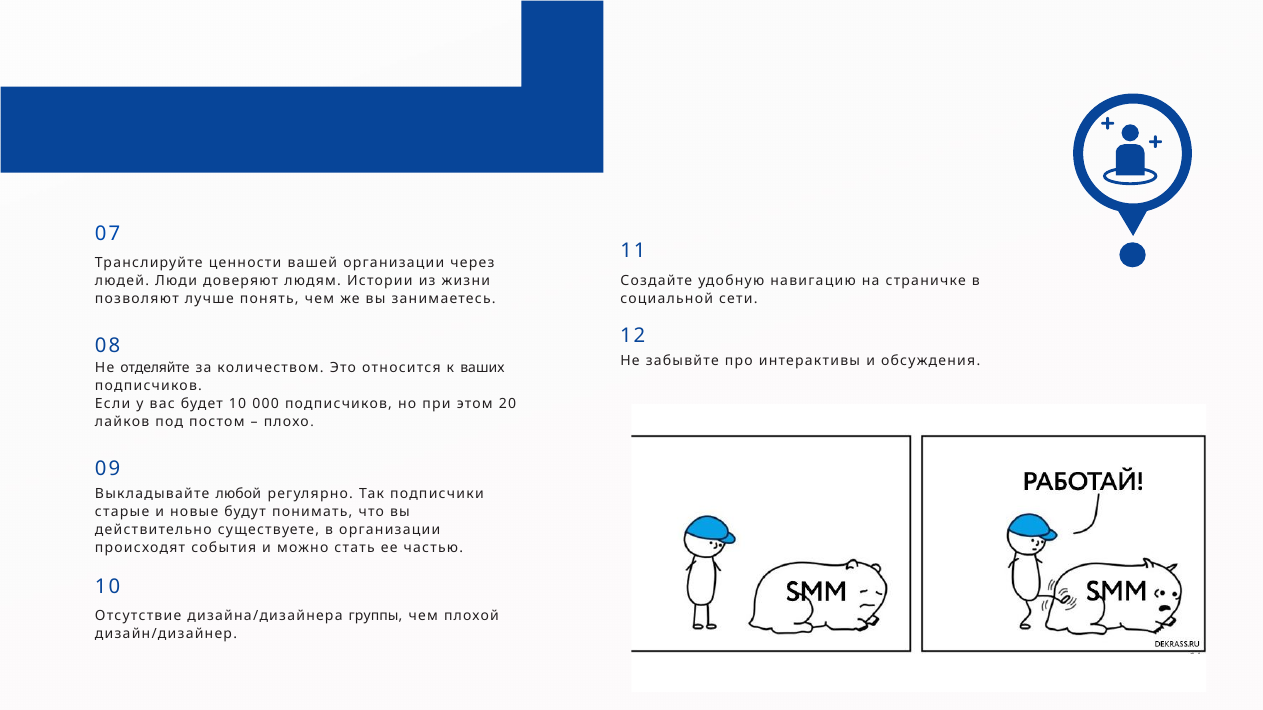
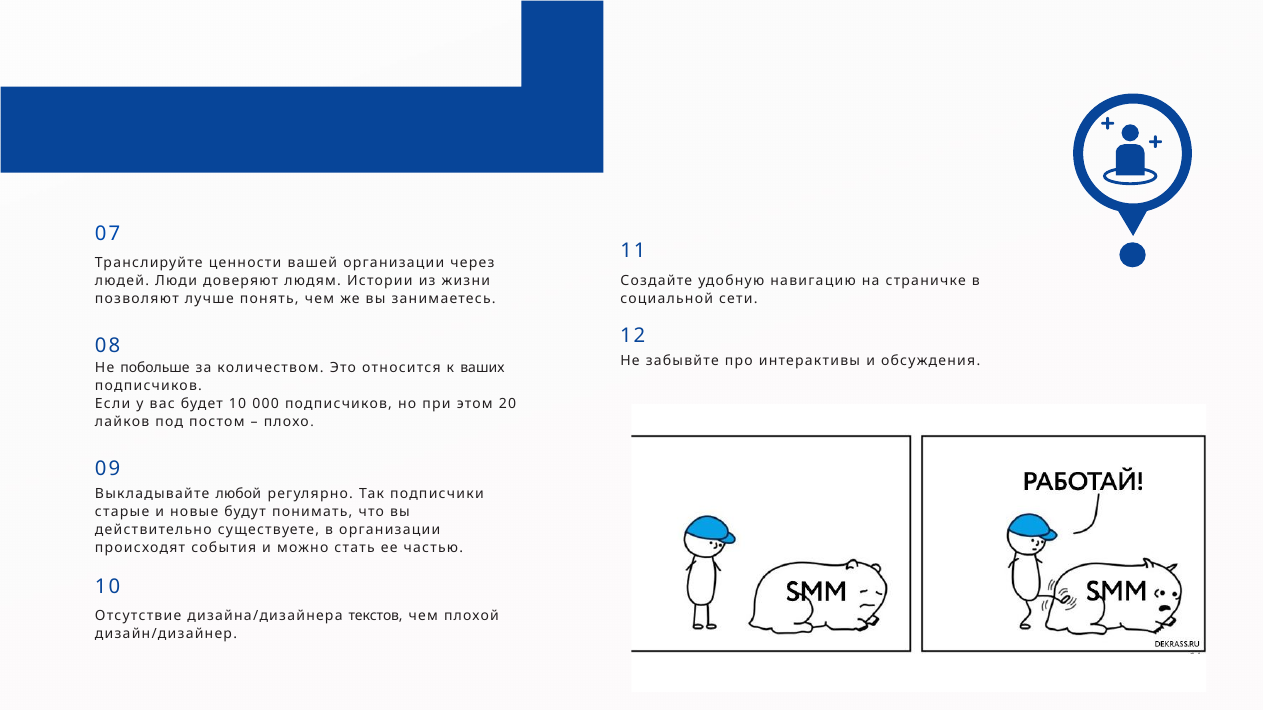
отделяйте: отделяйте -> побольше
группы: группы -> текстов
